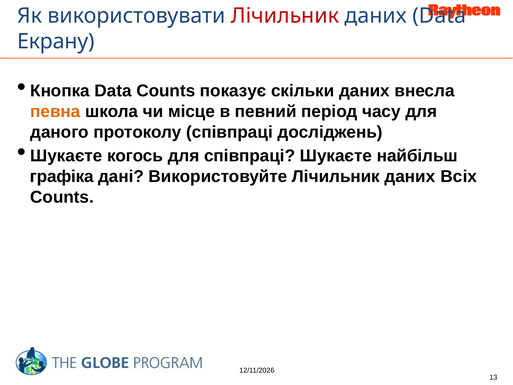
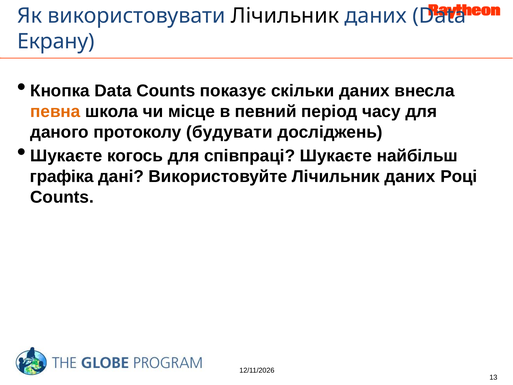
Лічильник at (285, 16) colour: red -> black
протоколу співпраці: співпраці -> будувати
Всіх: Всіх -> Році
